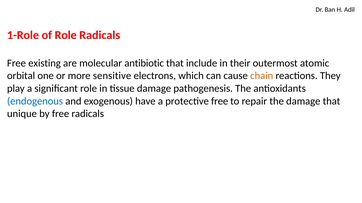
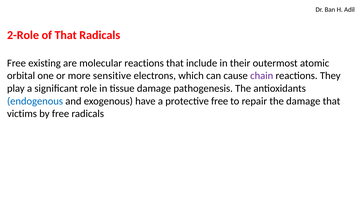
1-Role: 1-Role -> 2-Role
of Role: Role -> That
molecular antibiotic: antibiotic -> reactions
chain colour: orange -> purple
unique: unique -> victims
